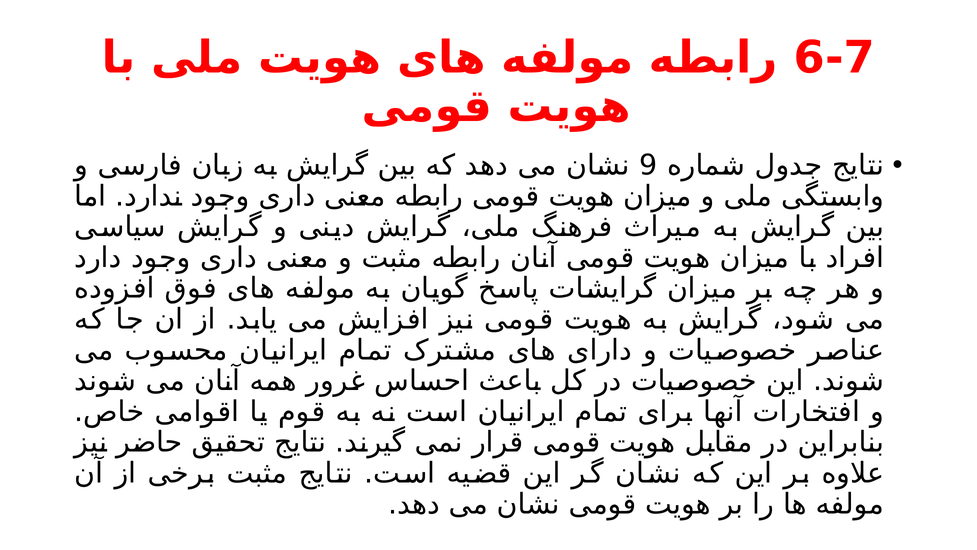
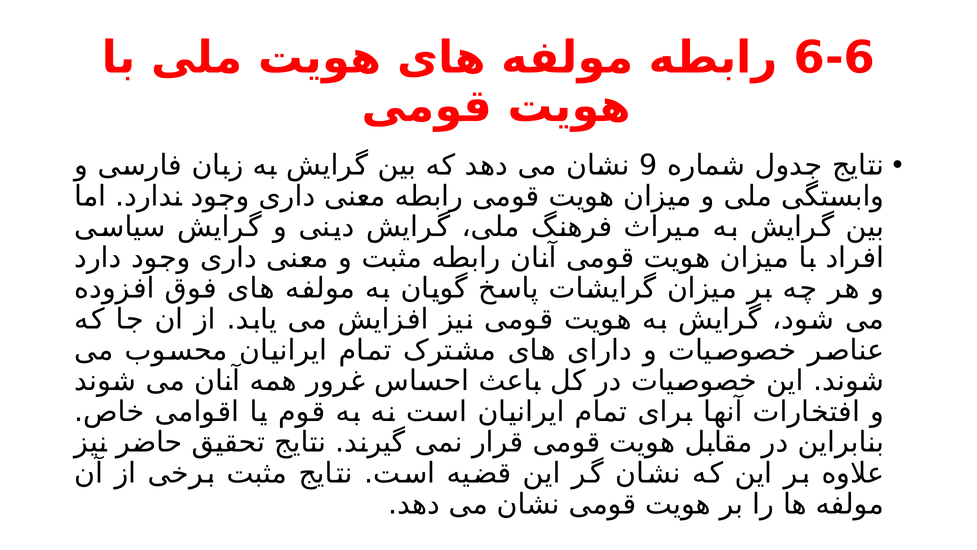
6-7: 6-7 -> 6-6
